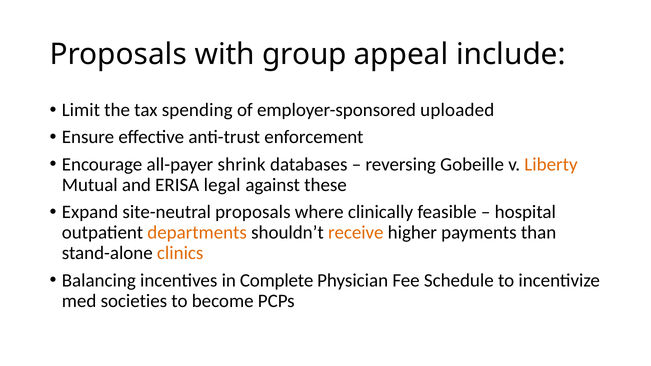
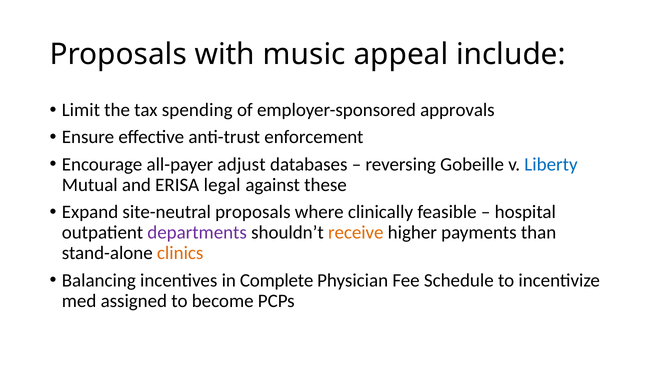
group: group -> music
uploaded: uploaded -> approvals
shrink: shrink -> adjust
Liberty colour: orange -> blue
departments colour: orange -> purple
societies: societies -> assigned
